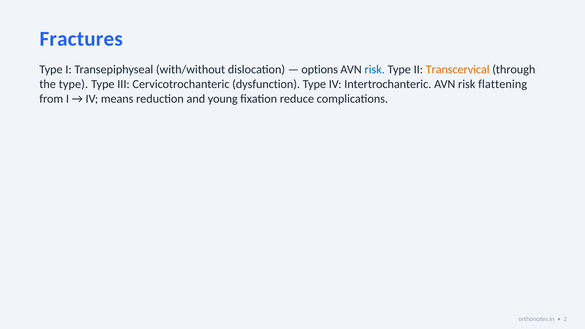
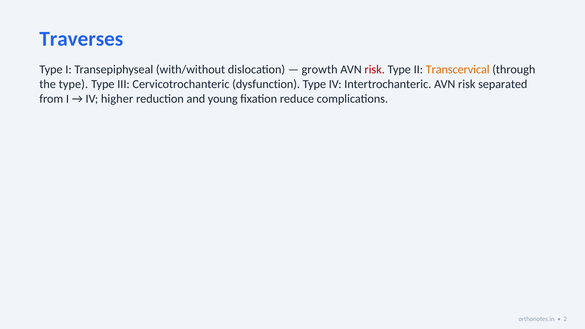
Fractures: Fractures -> Traverses
options: options -> growth
risk at (375, 70) colour: blue -> red
flattening: flattening -> separated
means: means -> higher
